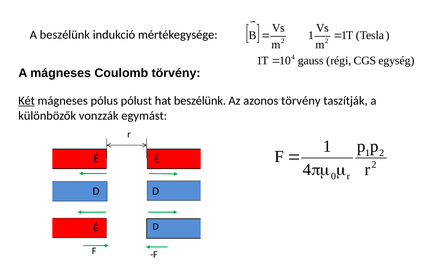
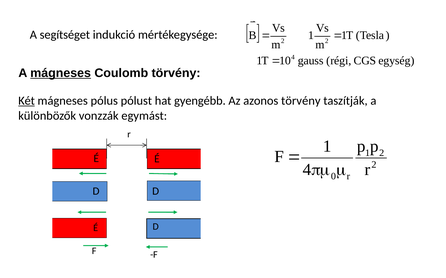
A beszélünk: beszélünk -> segítséget
mágneses at (61, 73) underline: none -> present
hat beszélünk: beszélünk -> gyengébb
